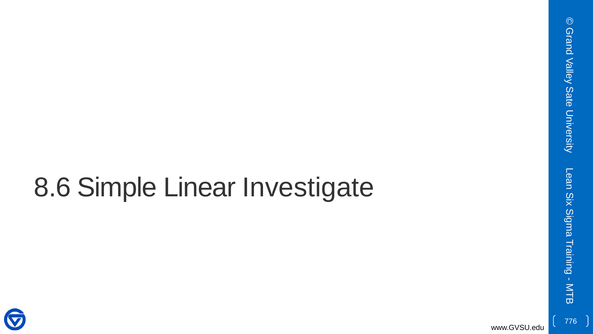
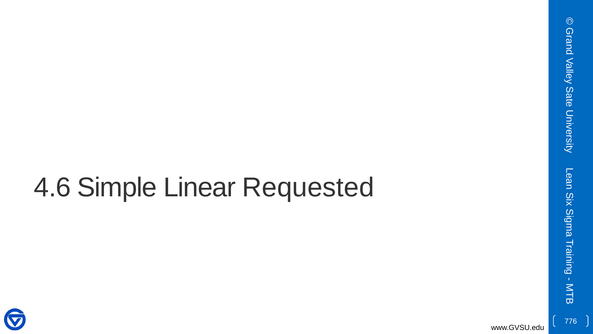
8.6: 8.6 -> 4.6
Investigate: Investigate -> Requested
